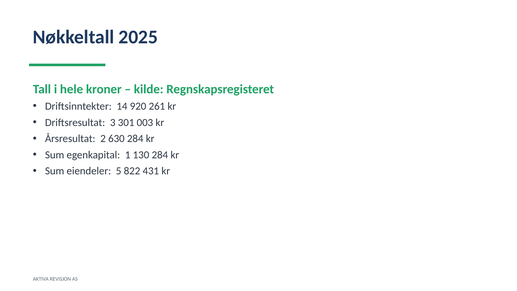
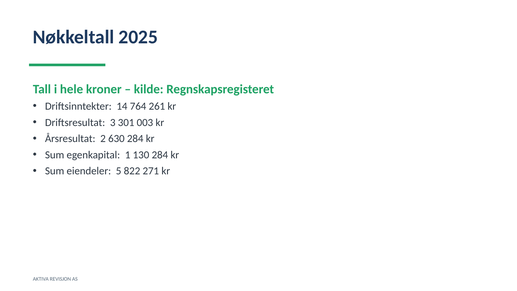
920: 920 -> 764
431: 431 -> 271
